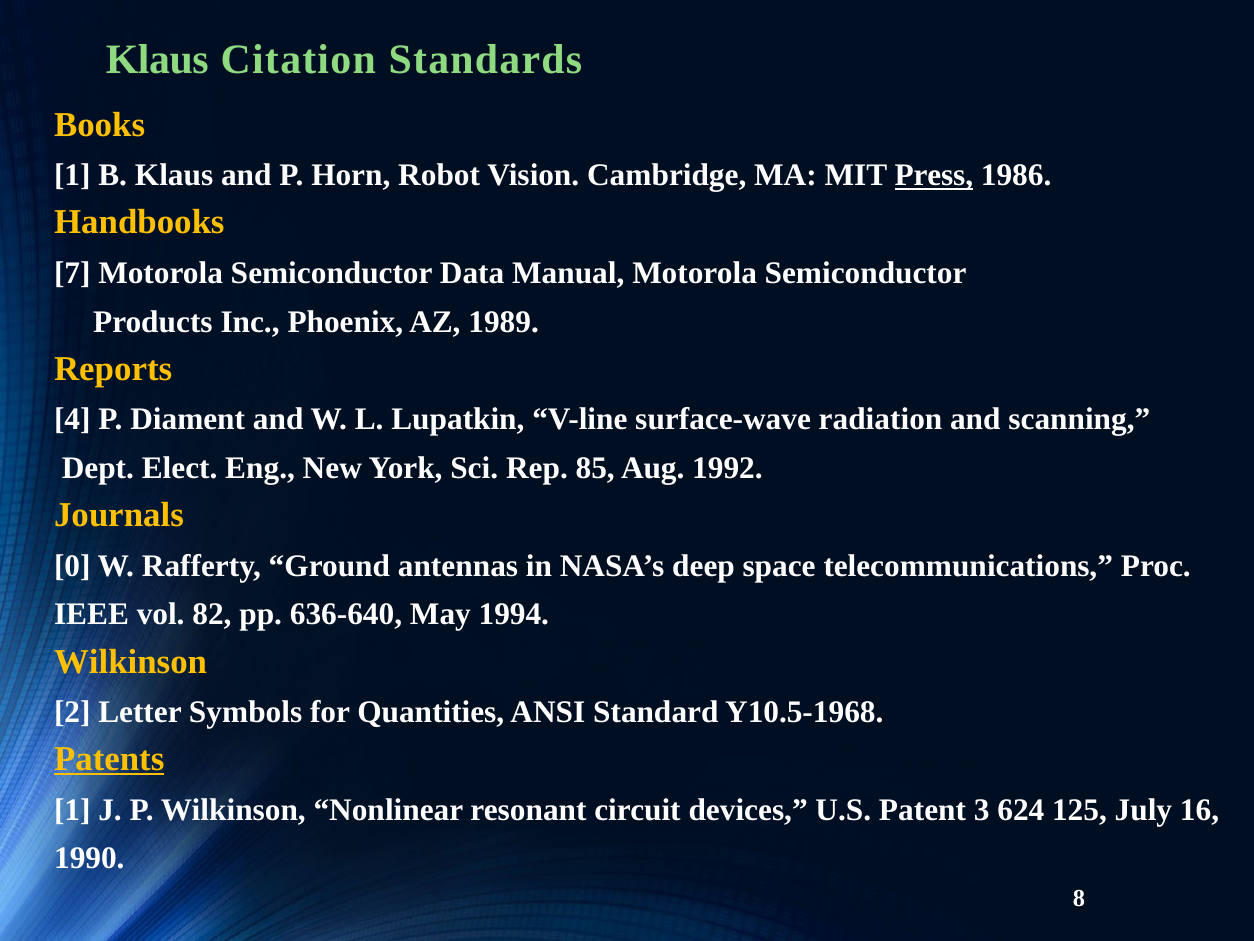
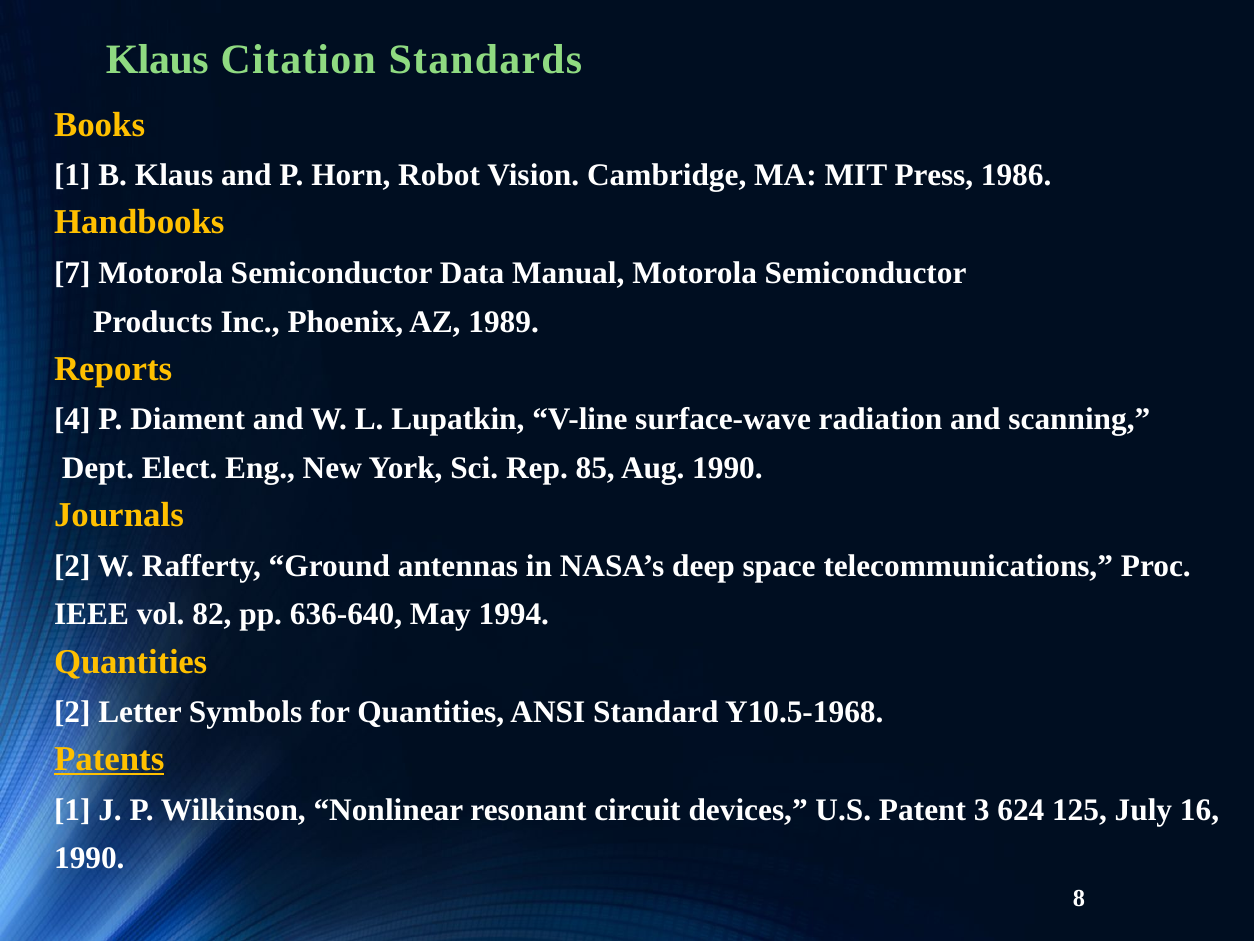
Press underline: present -> none
Aug 1992: 1992 -> 1990
0 at (72, 565): 0 -> 2
Wilkinson at (131, 661): Wilkinson -> Quantities
